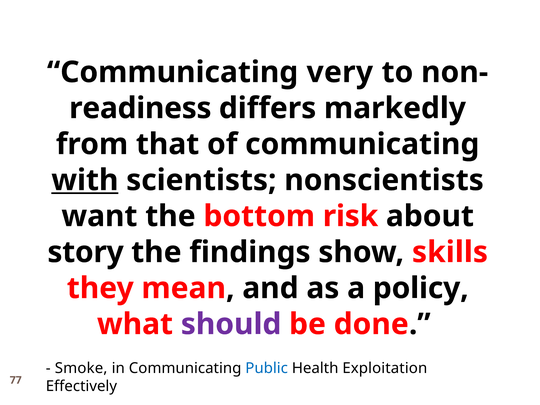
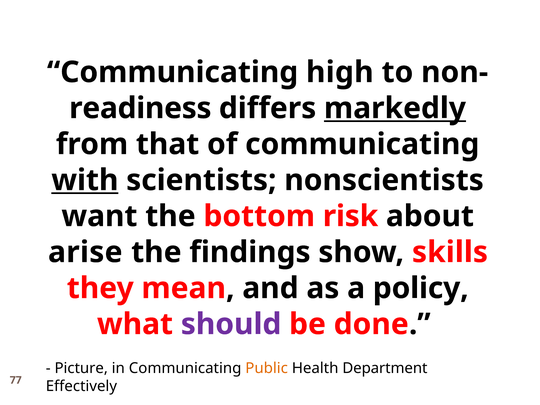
very: very -> high
markedly underline: none -> present
story: story -> arise
Smoke: Smoke -> Picture
Public colour: blue -> orange
Exploitation: Exploitation -> Department
